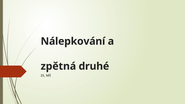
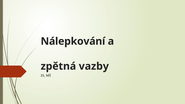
druhé: druhé -> vazby
